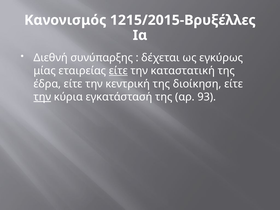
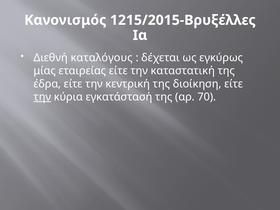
συνύπαρξης: συνύπαρξης -> καταλόγους
είτε at (118, 71) underline: present -> none
93: 93 -> 70
